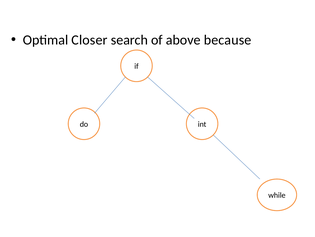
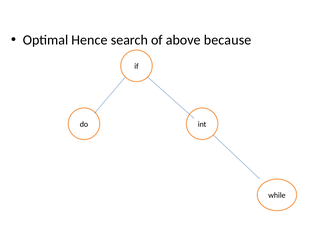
Closer: Closer -> Hence
